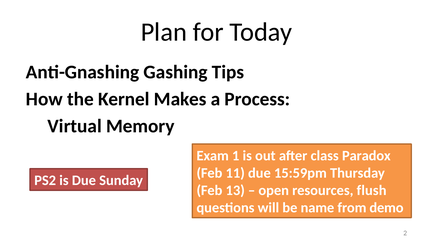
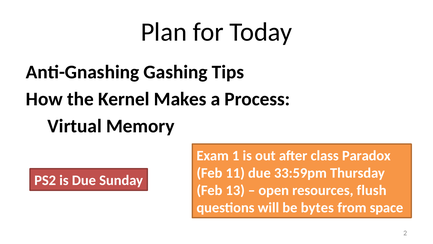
15:59pm: 15:59pm -> 33:59pm
name: name -> bytes
demo: demo -> space
